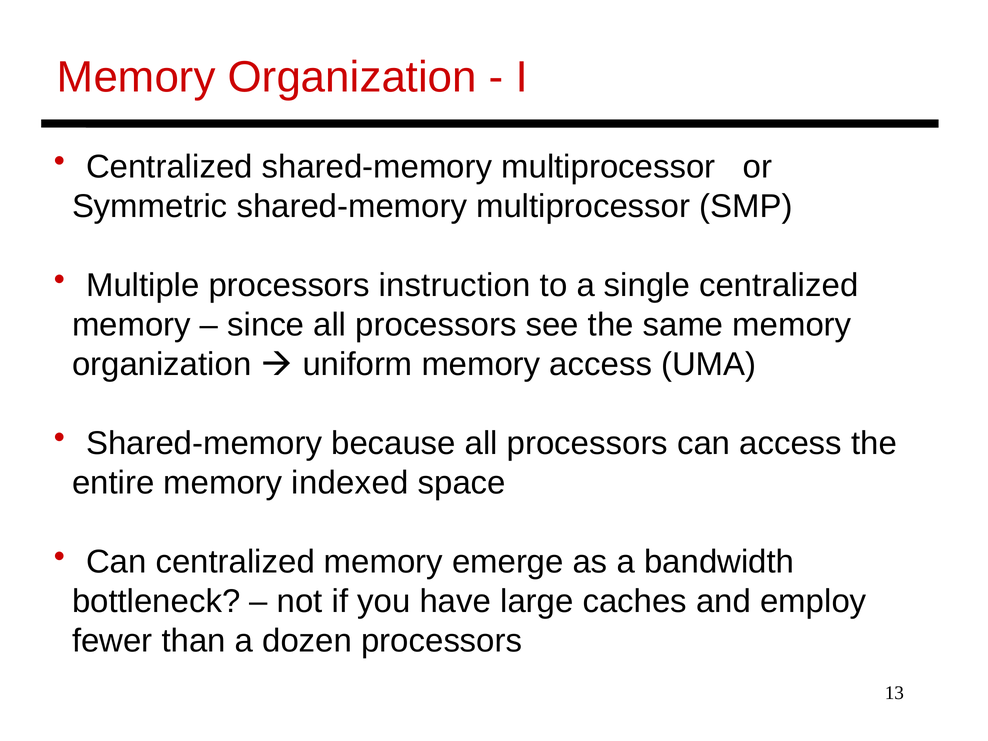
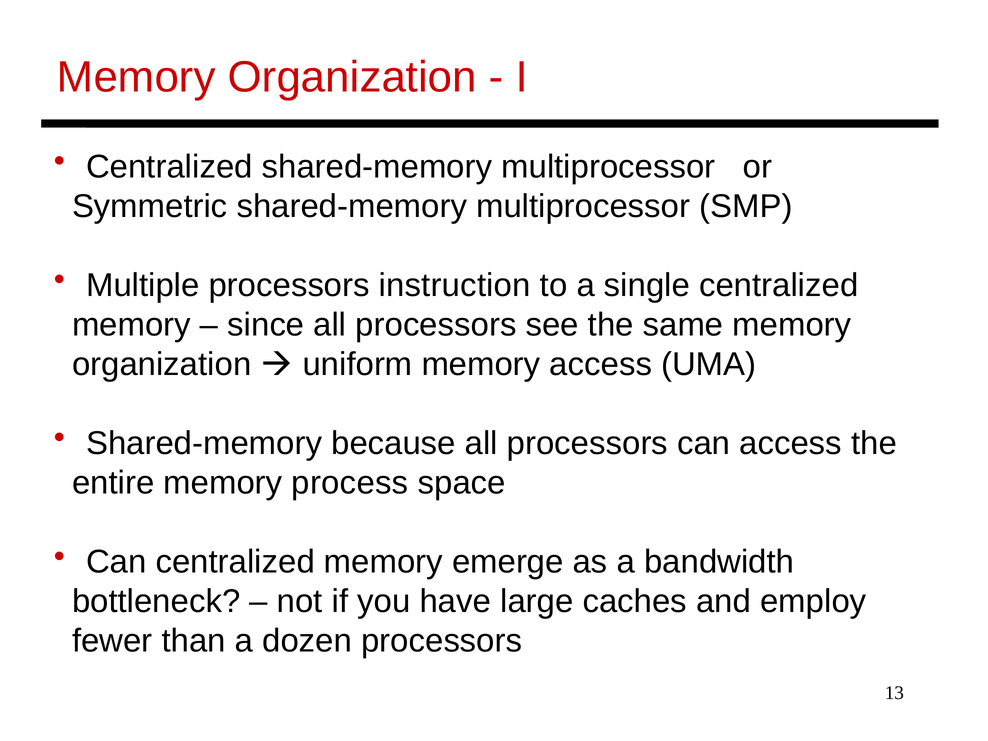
indexed: indexed -> process
